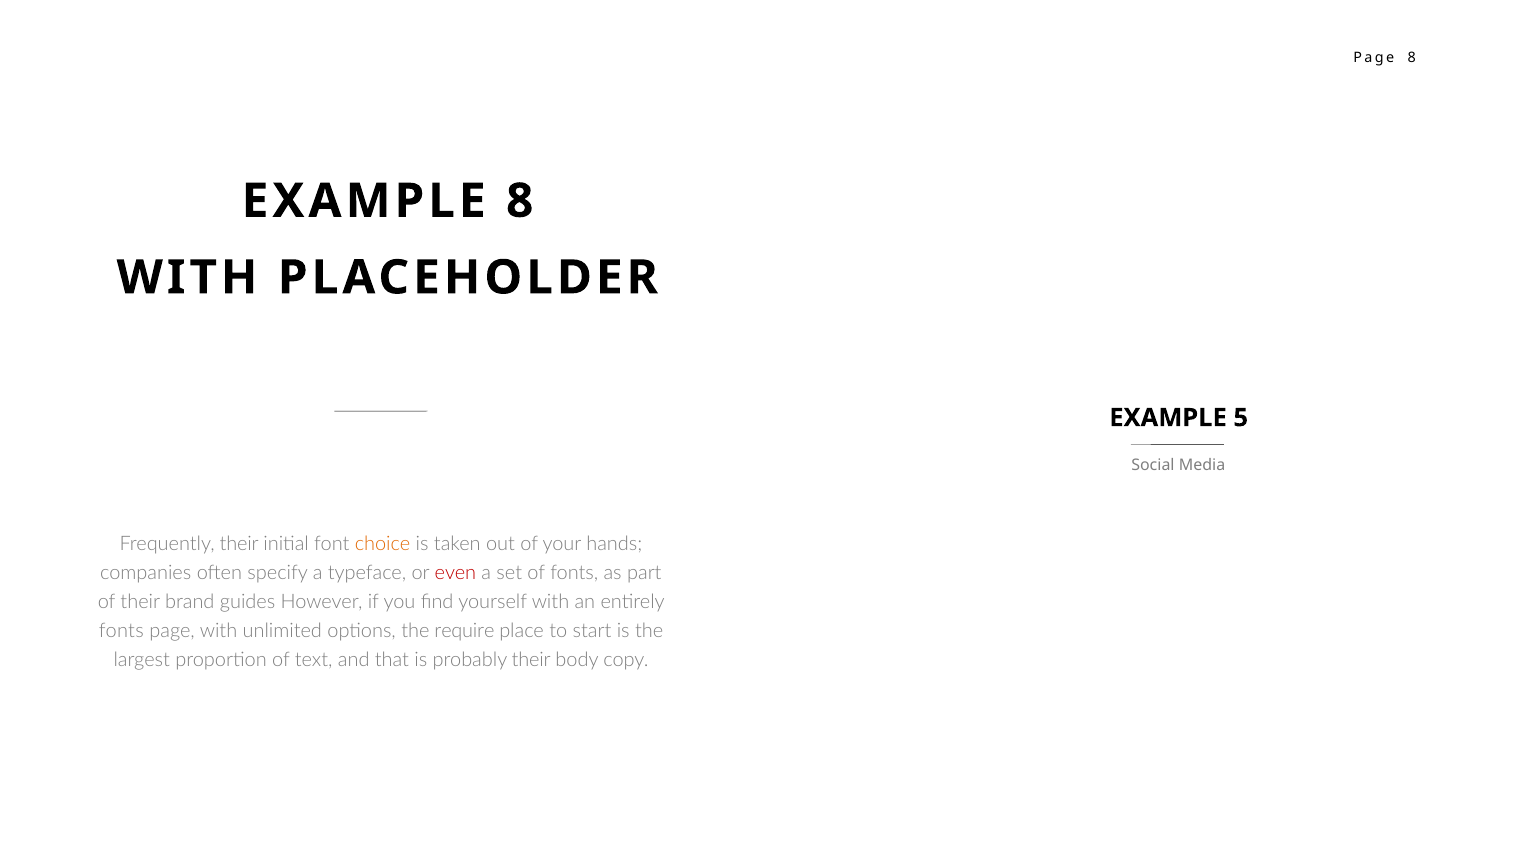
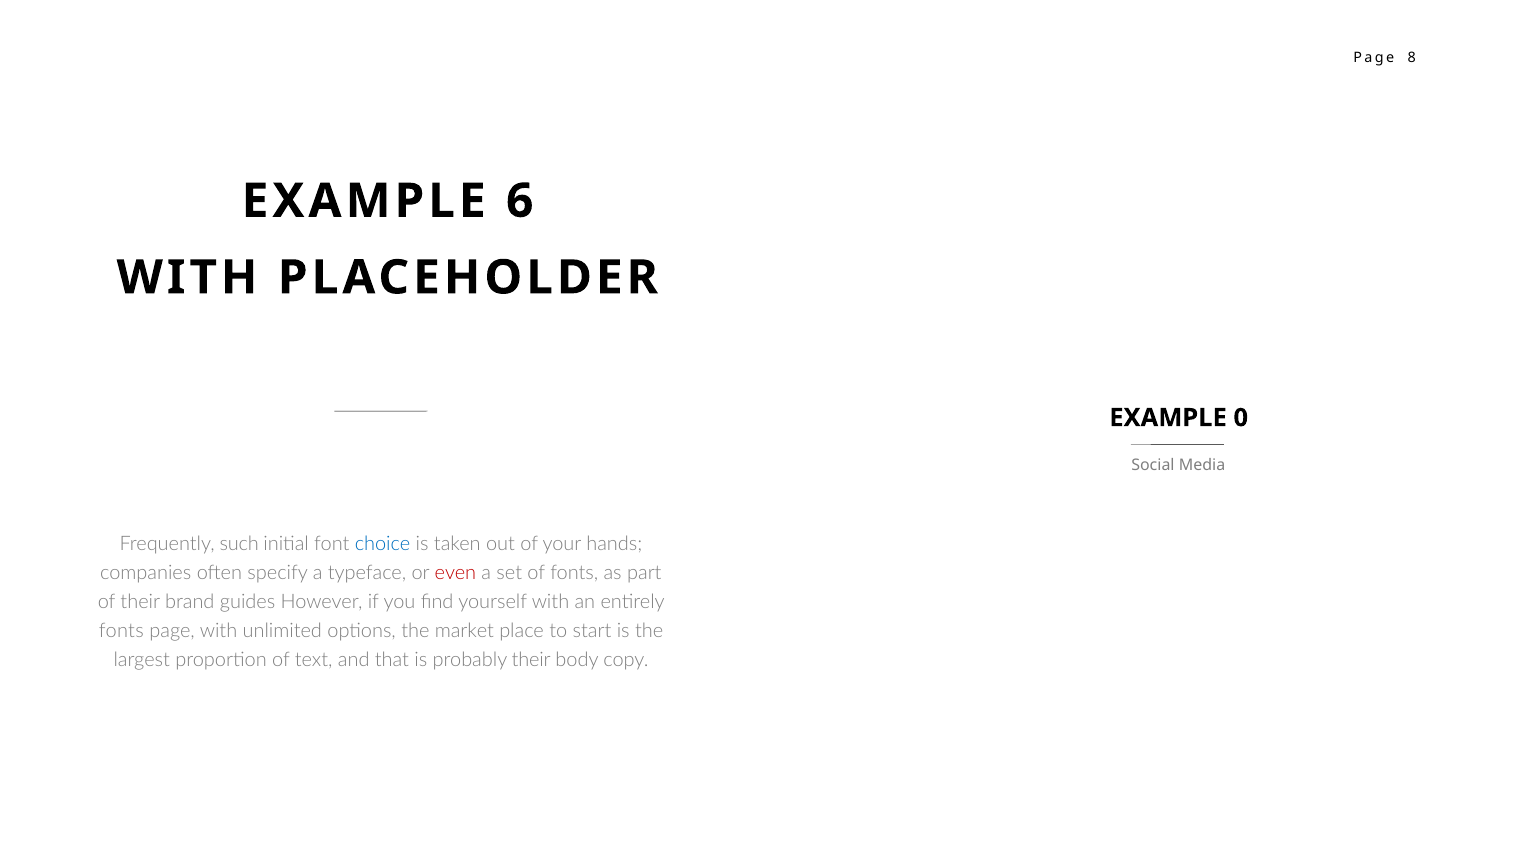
EXAMPLE 8: 8 -> 6
5: 5 -> 0
Frequently their: their -> such
choice colour: orange -> blue
require: require -> market
